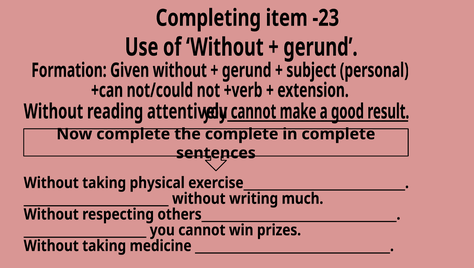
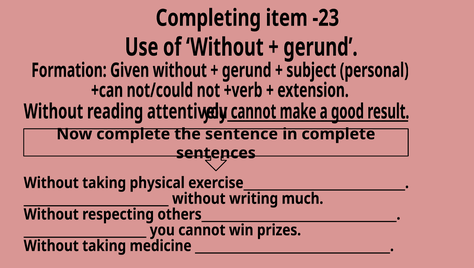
the complete: complete -> sentence
